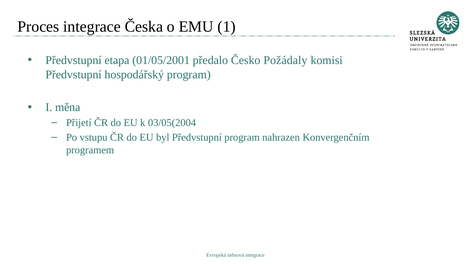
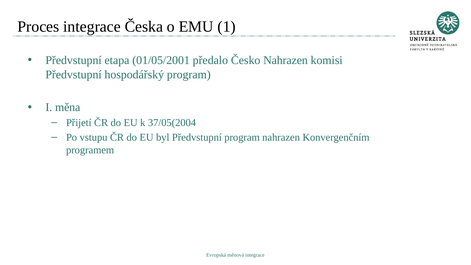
Česko Požádaly: Požádaly -> Nahrazen
03/05(2004: 03/05(2004 -> 37/05(2004
